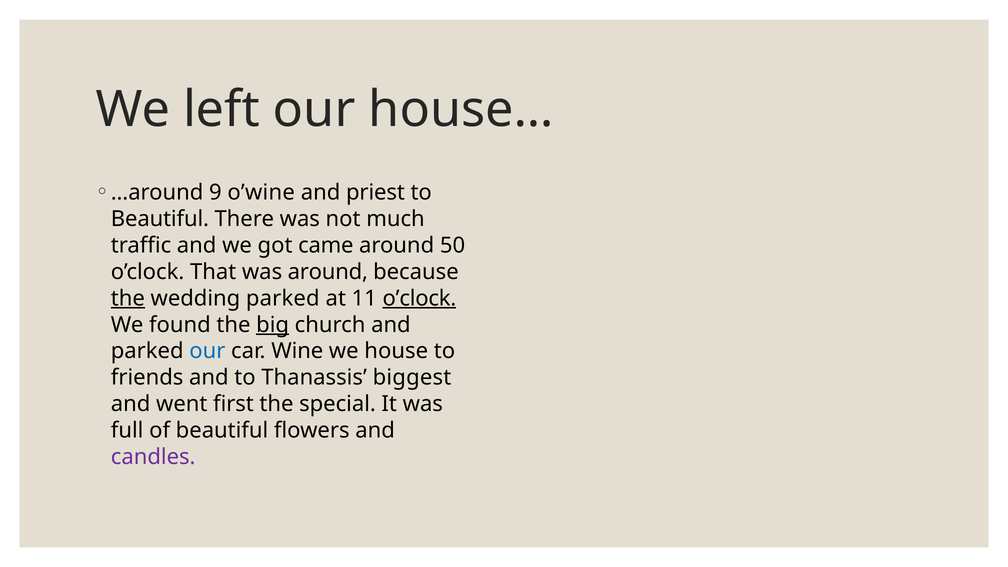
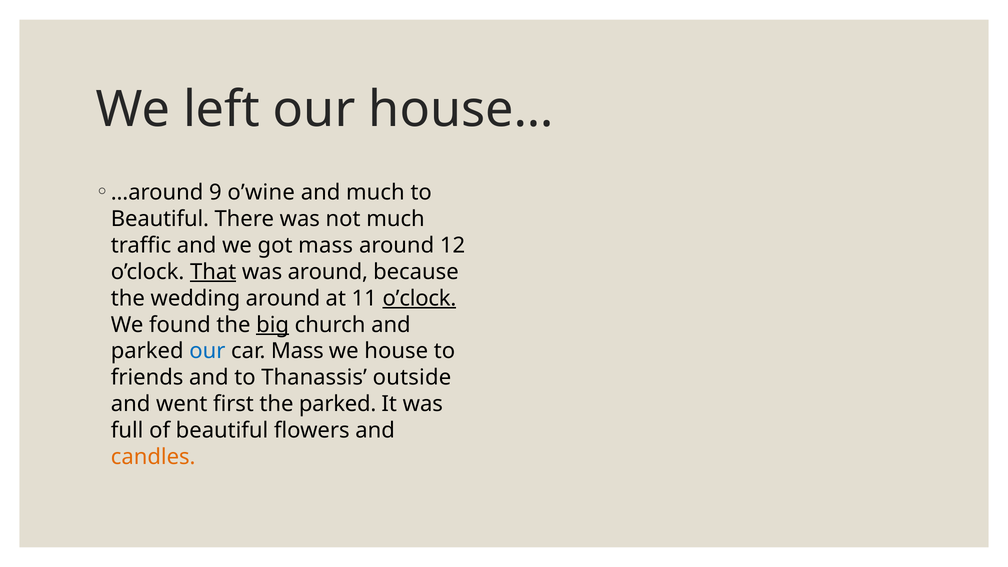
and priest: priest -> much
got came: came -> mass
50: 50 -> 12
That underline: none -> present
the at (128, 298) underline: present -> none
wedding parked: parked -> around
car Wine: Wine -> Mass
biggest: biggest -> outside
the special: special -> parked
candles colour: purple -> orange
